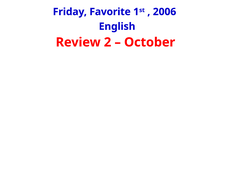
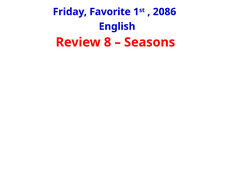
2006: 2006 -> 2086
2: 2 -> 8
October: October -> Seasons
